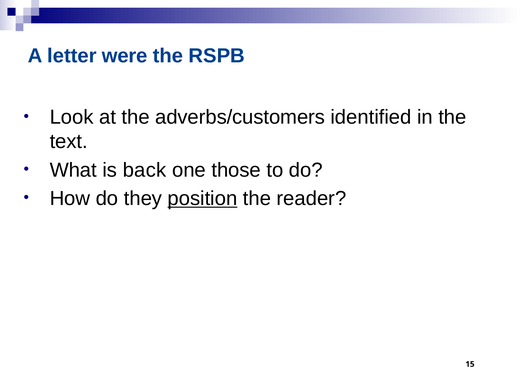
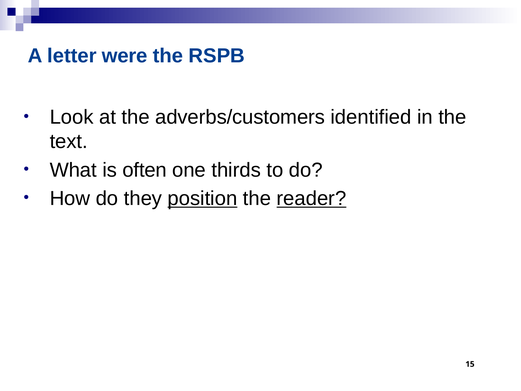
back: back -> often
those: those -> thirds
reader underline: none -> present
